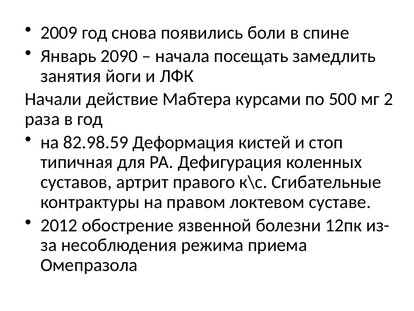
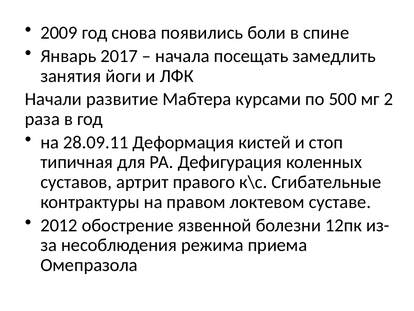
2090: 2090 -> 2017
действие: действие -> развитие
82.98.59: 82.98.59 -> 28.09.11
